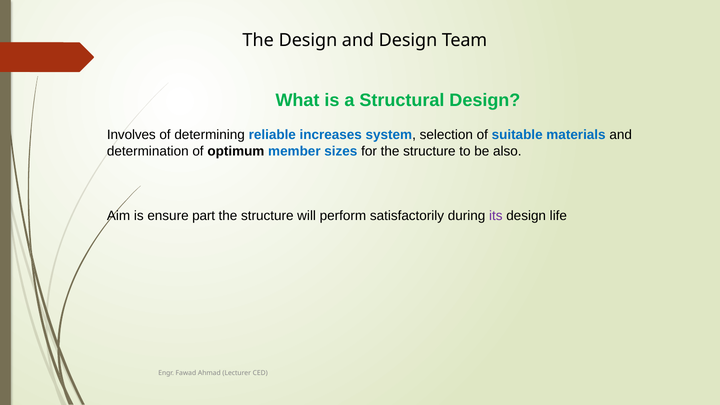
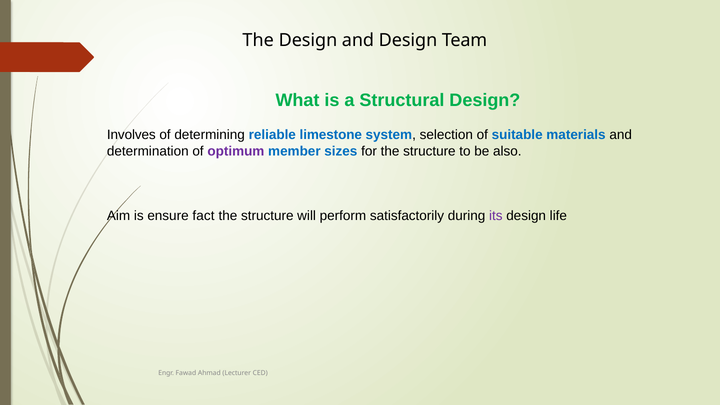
increases: increases -> limestone
optimum colour: black -> purple
part: part -> fact
